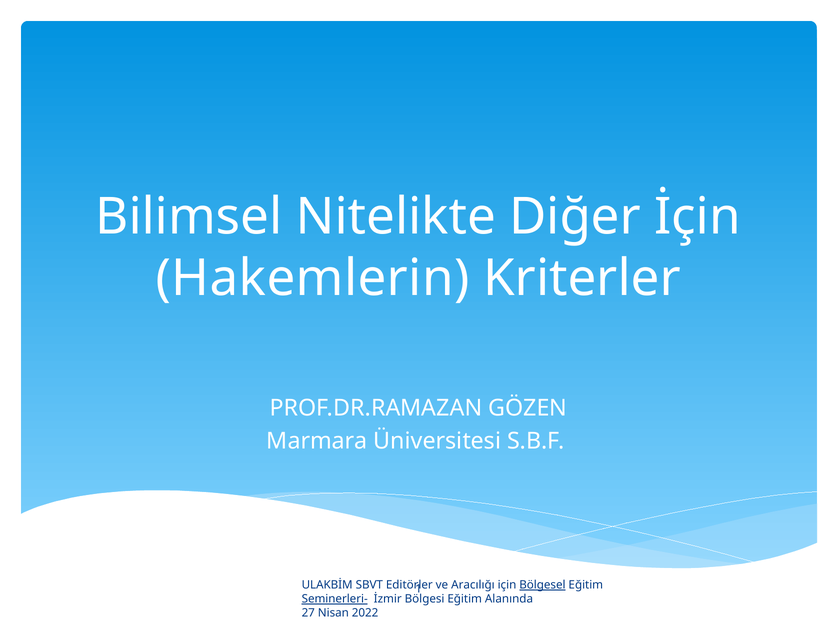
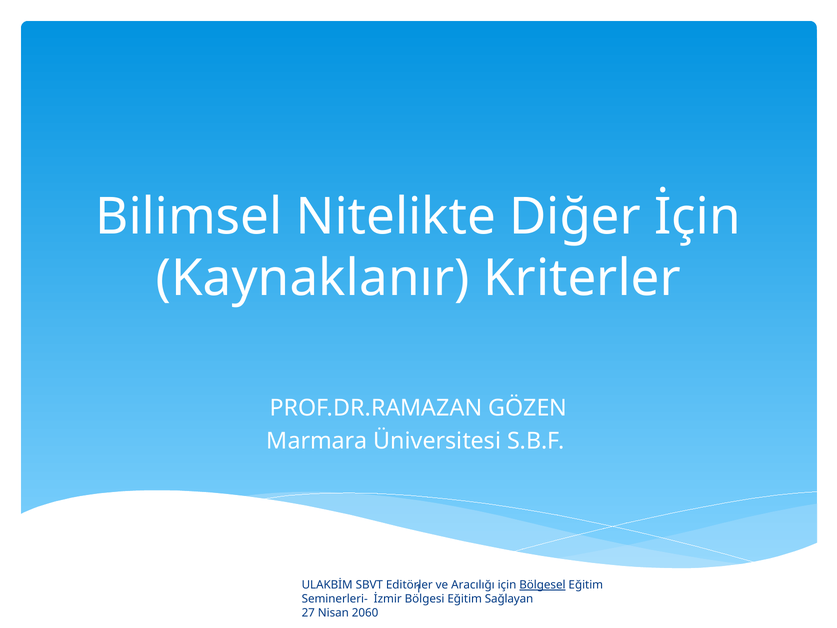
Hakemlerin: Hakemlerin -> Kaynaklanır
Seminerleri- underline: present -> none
Alanında: Alanında -> Sağlayan
2022: 2022 -> 2060
